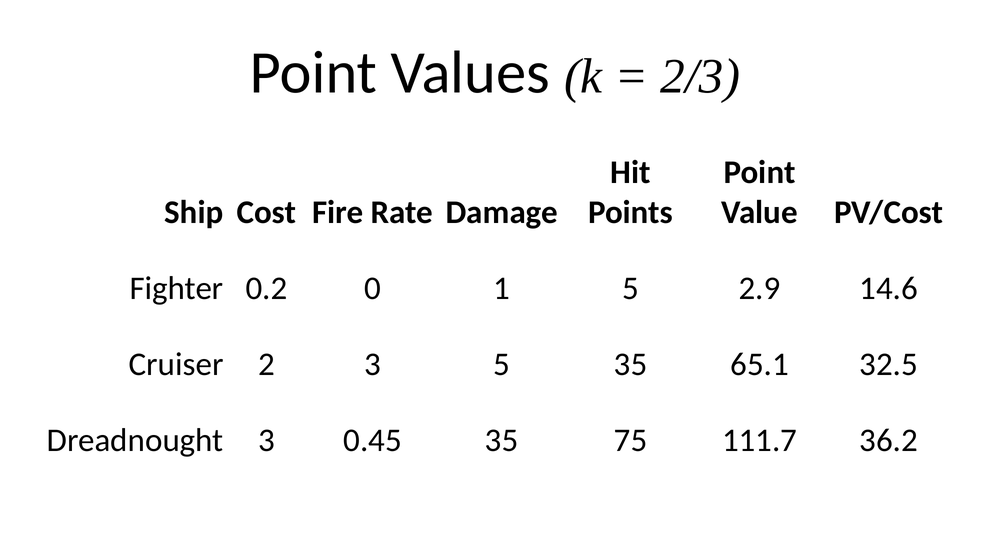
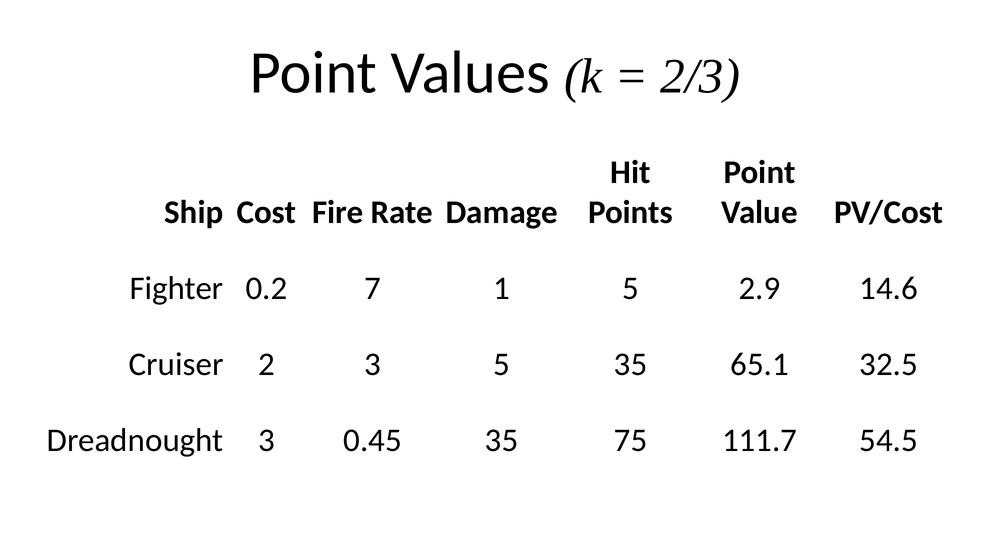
0: 0 -> 7
36.2: 36.2 -> 54.5
